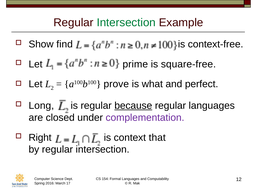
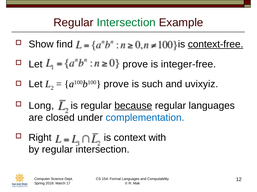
context-free underline: none -> present
Let prime: prime -> prove
square-free: square-free -> integer-free
what: what -> such
perfect: perfect -> uvixyiz
complementation colour: purple -> blue
that: that -> with
